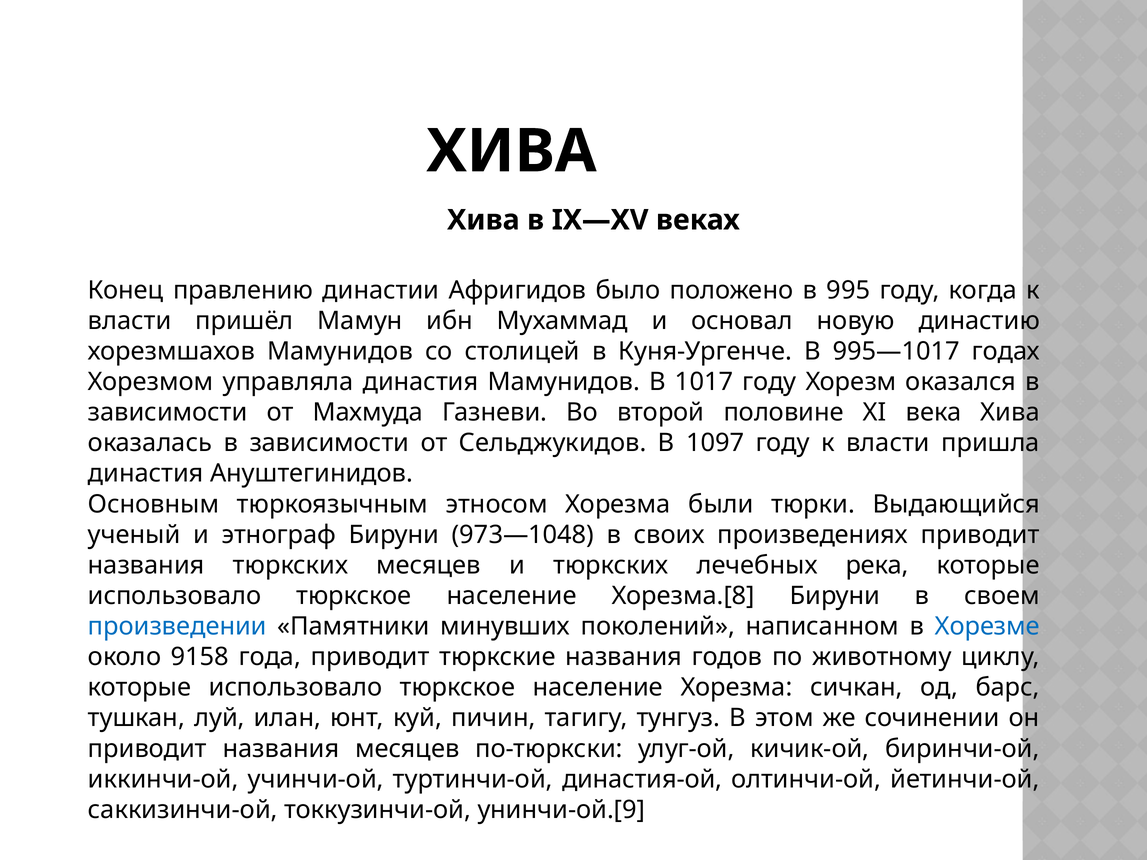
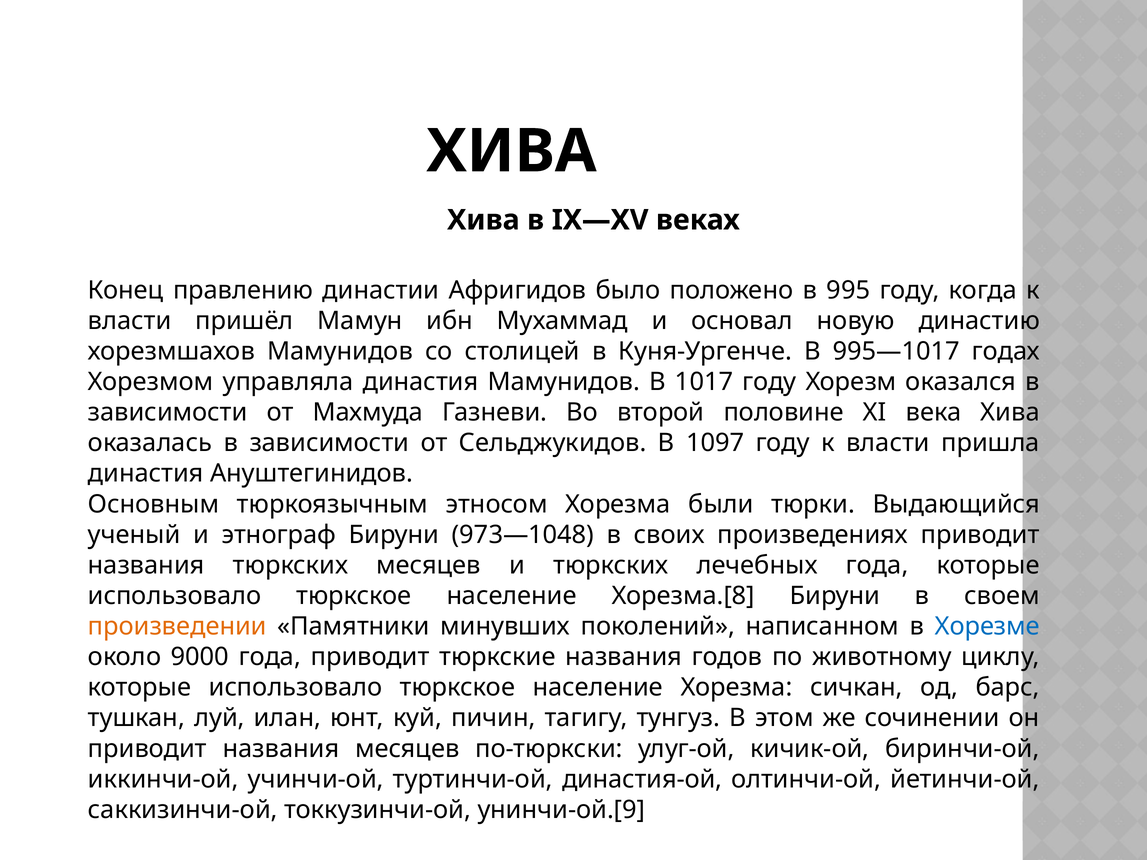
лечебных река: река -> года
произведении colour: blue -> orange
9158: 9158 -> 9000
